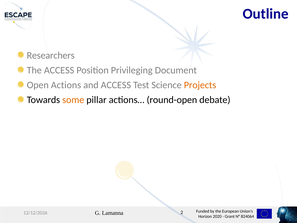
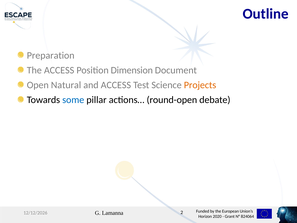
Researchers: Researchers -> Preparation
Privileging: Privileging -> Dimension
Actions: Actions -> Natural
some colour: orange -> blue
